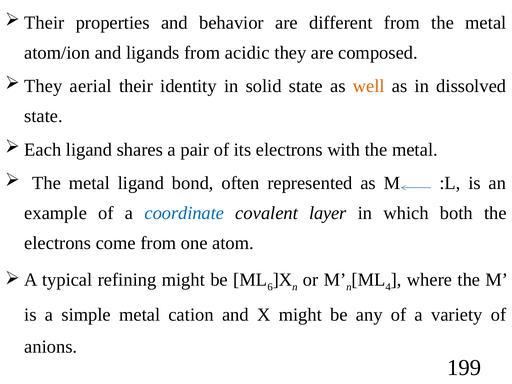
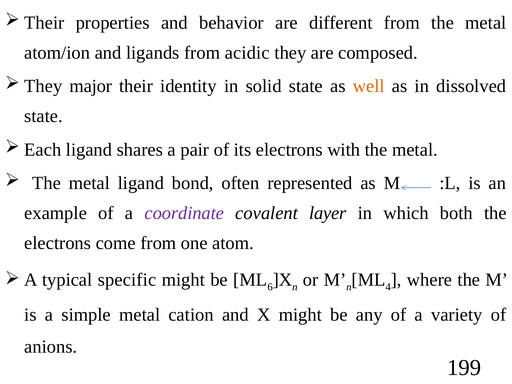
aerial: aerial -> major
coordinate colour: blue -> purple
refining: refining -> specific
